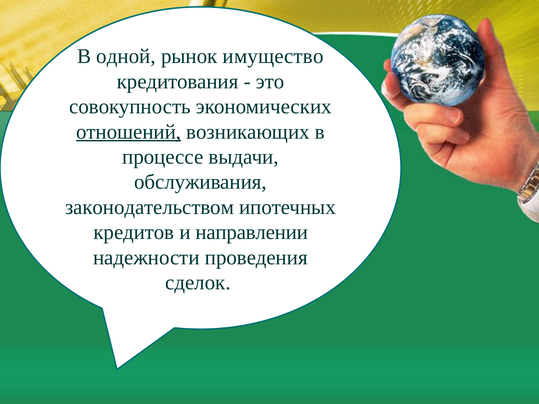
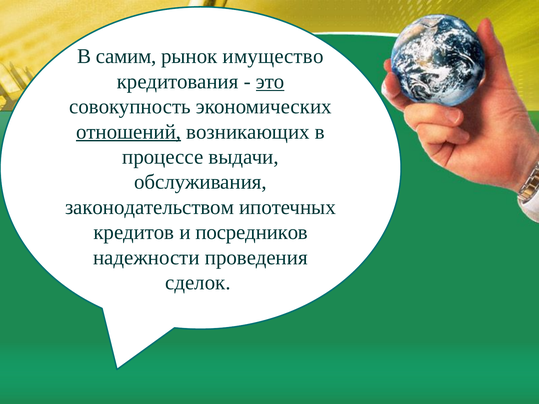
одной: одной -> самим
это underline: none -> present
направлении: направлении -> посредников
